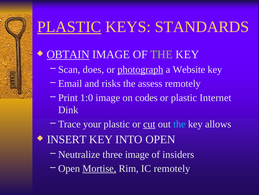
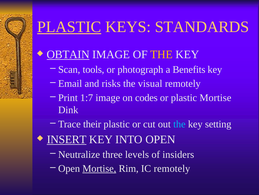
THE at (161, 54) colour: light green -> yellow
does: does -> tools
photograph underline: present -> none
Website: Website -> Benefits
assess: assess -> visual
1:0: 1:0 -> 1:7
plastic Internet: Internet -> Mortise
your: your -> their
cut underline: present -> none
allows: allows -> setting
INSERT underline: none -> present
three image: image -> levels
